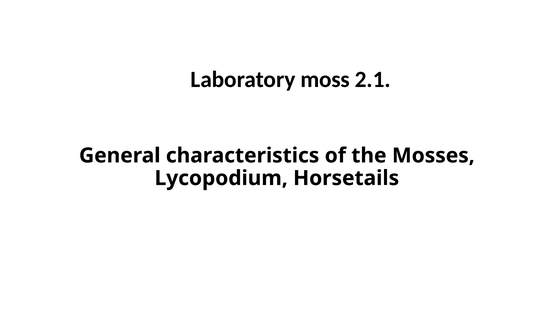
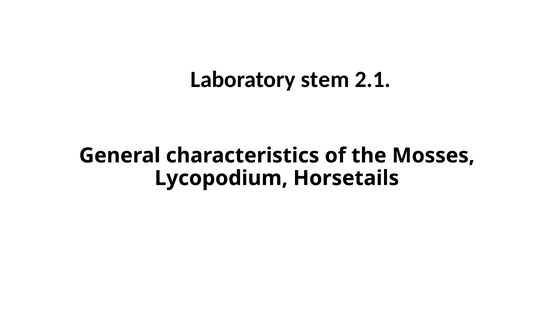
moss: moss -> stem
